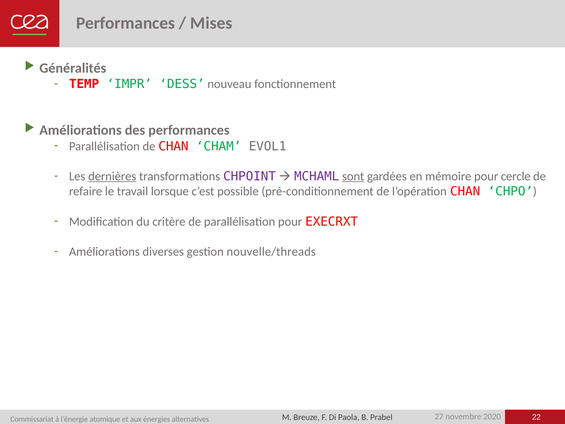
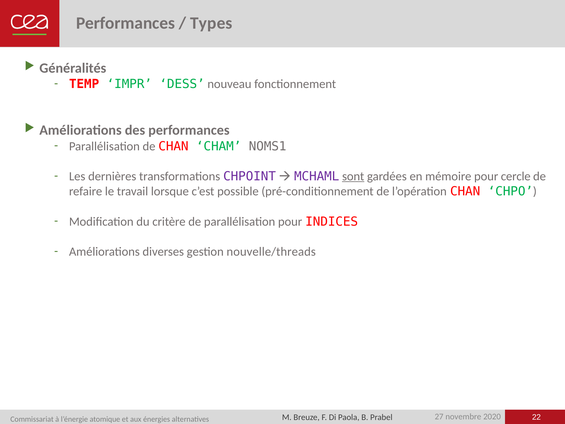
Mises: Mises -> Types
EVOL1: EVOL1 -> NOMS1
dernières underline: present -> none
EXECRXT: EXECRXT -> INDICES
